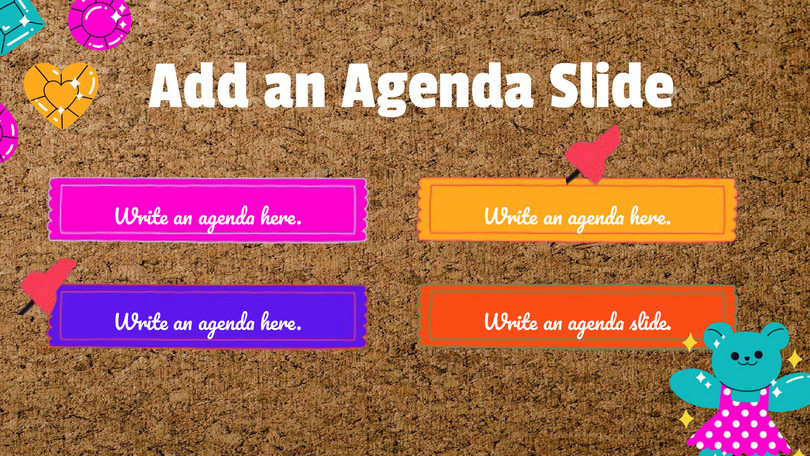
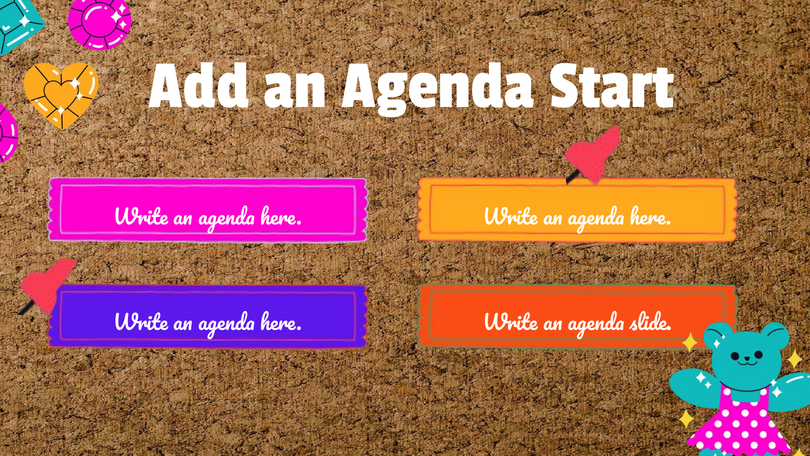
Add an Agenda Slide: Slide -> Start
